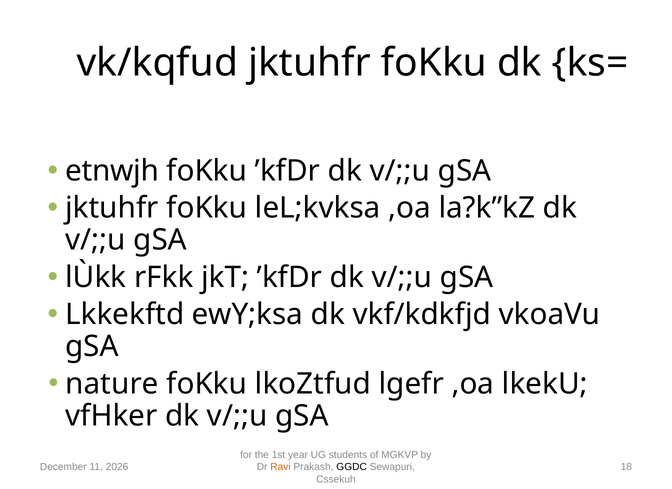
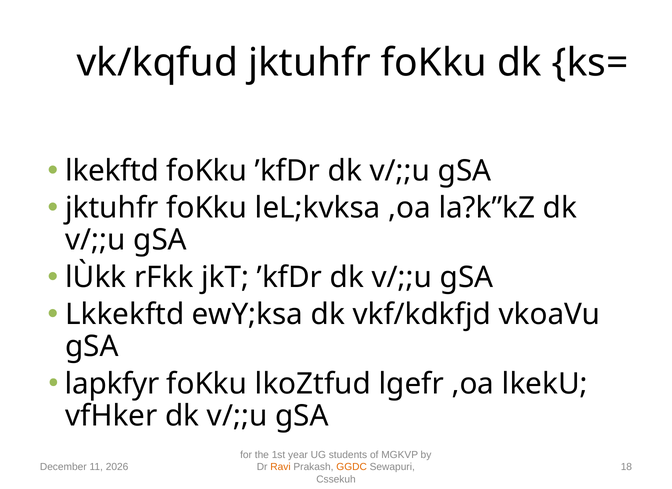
etnwjh: etnwjh -> lkekftd
nature: nature -> lapkfyr
GGDC colour: black -> orange
